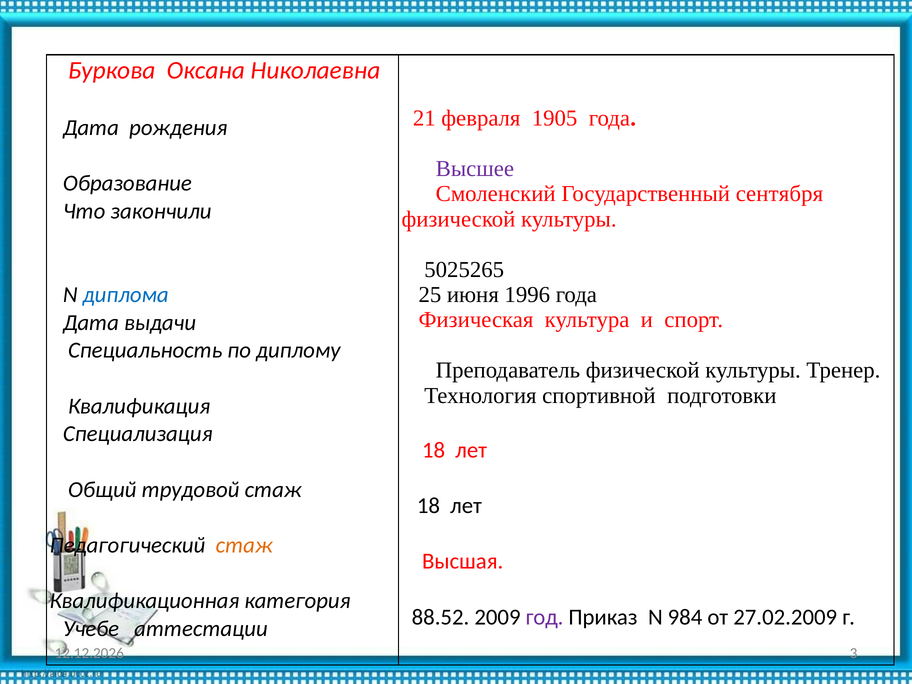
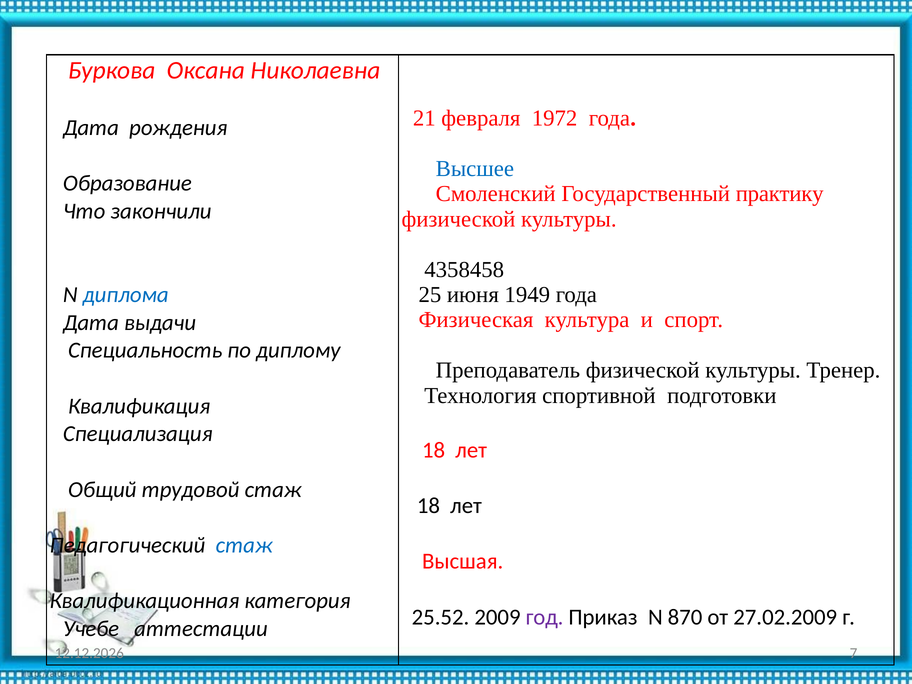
1905: 1905 -> 1972
Высшее colour: purple -> blue
сентября: сентября -> практику
5025265: 5025265 -> 4358458
1996: 1996 -> 1949
стаж at (244, 545) colour: orange -> blue
88.52: 88.52 -> 25.52
984: 984 -> 870
3: 3 -> 7
